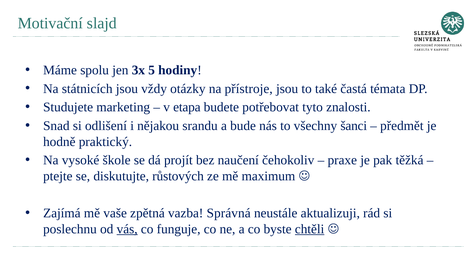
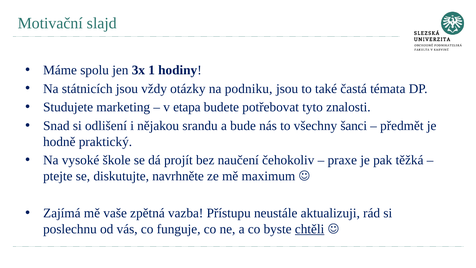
5: 5 -> 1
přístroje: přístroje -> podniku
růstových: růstových -> navrhněte
Správná: Správná -> Přístupu
vás underline: present -> none
